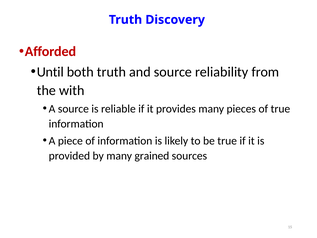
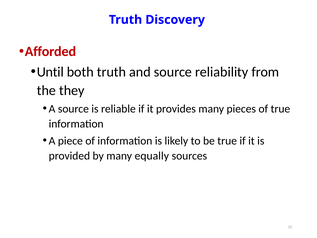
with: with -> they
grained: grained -> equally
